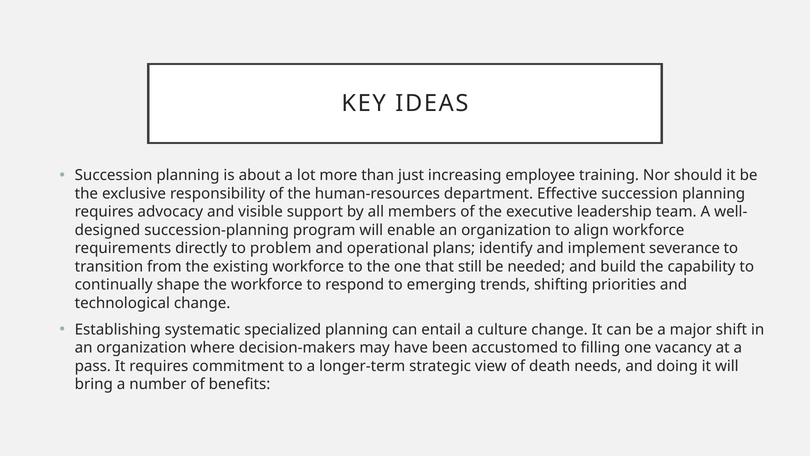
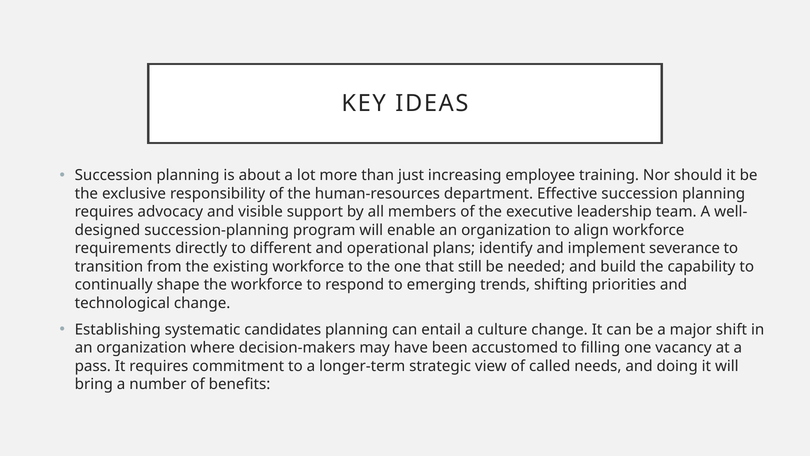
problem: problem -> different
specialized: specialized -> candidates
death: death -> called
